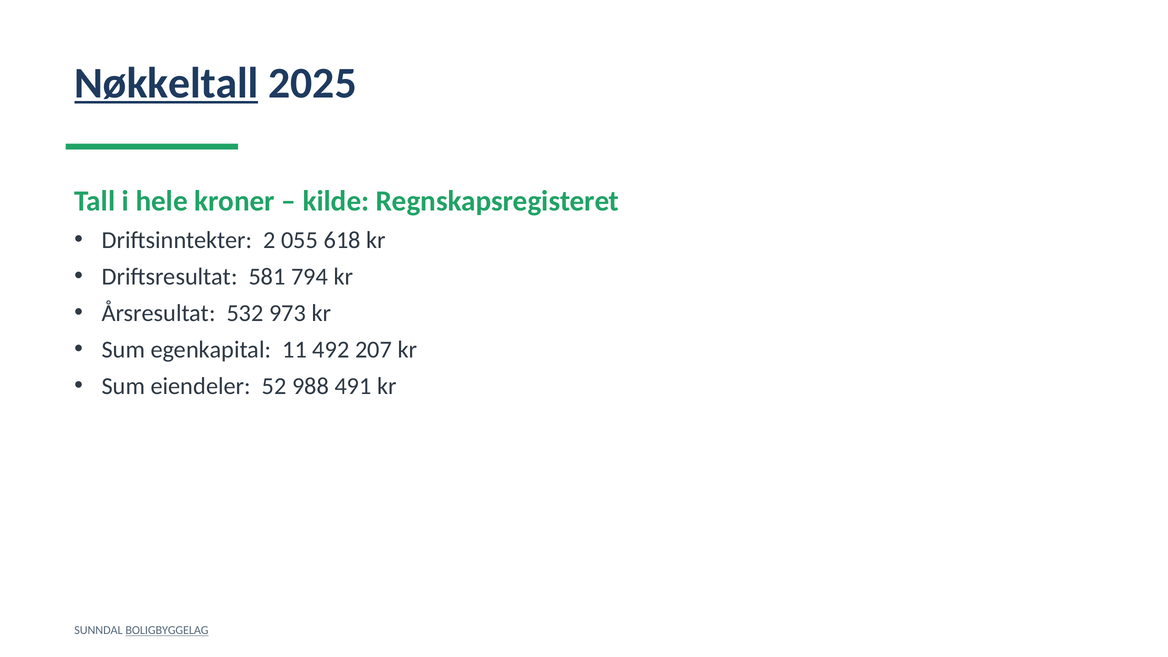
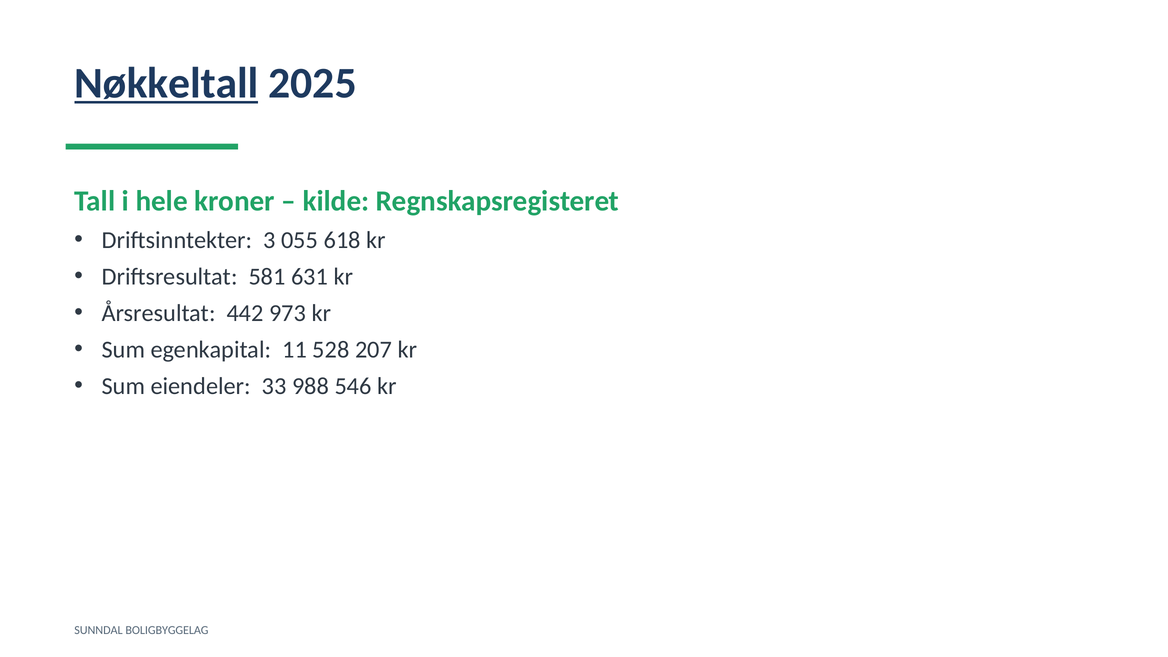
2: 2 -> 3
794: 794 -> 631
532: 532 -> 442
492: 492 -> 528
52: 52 -> 33
491: 491 -> 546
BOLIGBYGGELAG underline: present -> none
